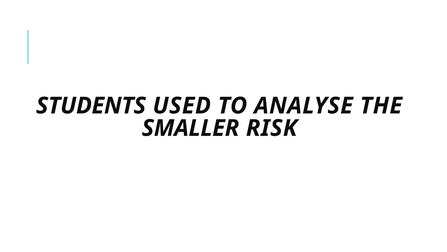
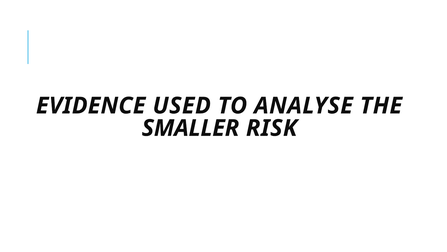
STUDENTS: STUDENTS -> EVIDENCE
